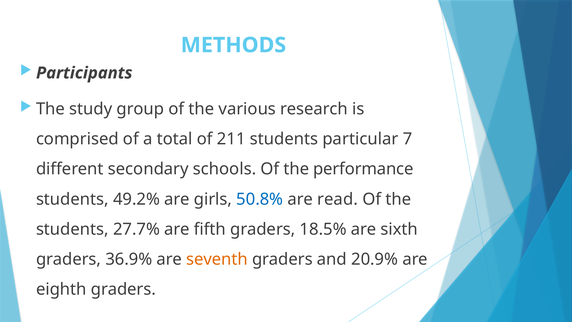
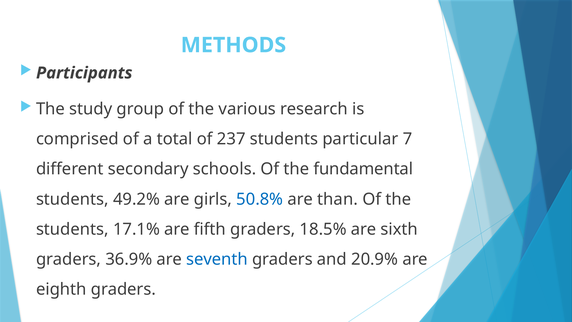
211: 211 -> 237
performance: performance -> fundamental
read: read -> than
27.7%: 27.7% -> 17.1%
seventh colour: orange -> blue
